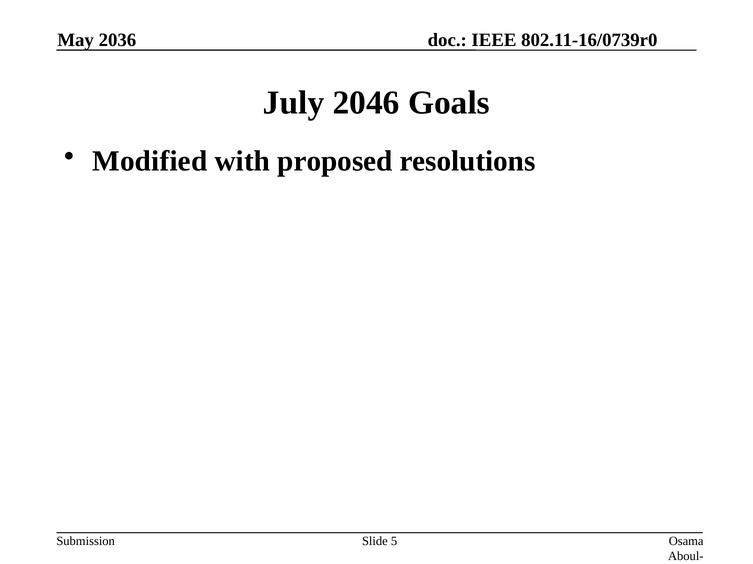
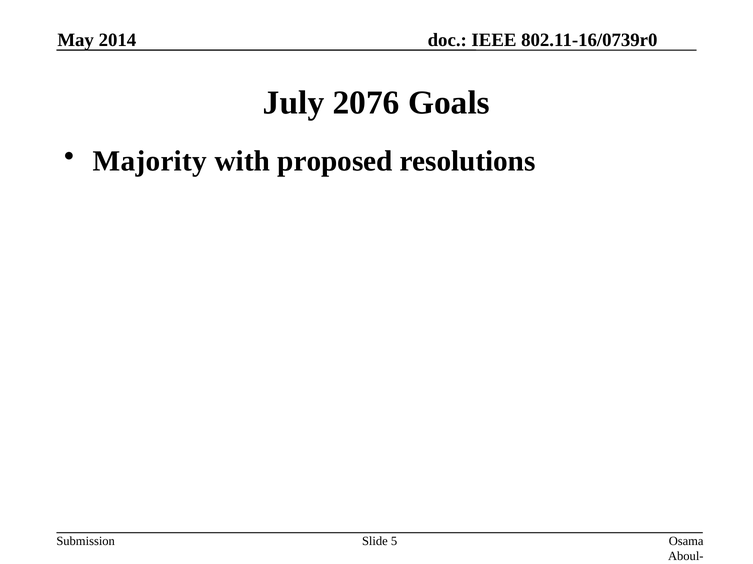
2036: 2036 -> 2014
2046: 2046 -> 2076
Modified: Modified -> Majority
